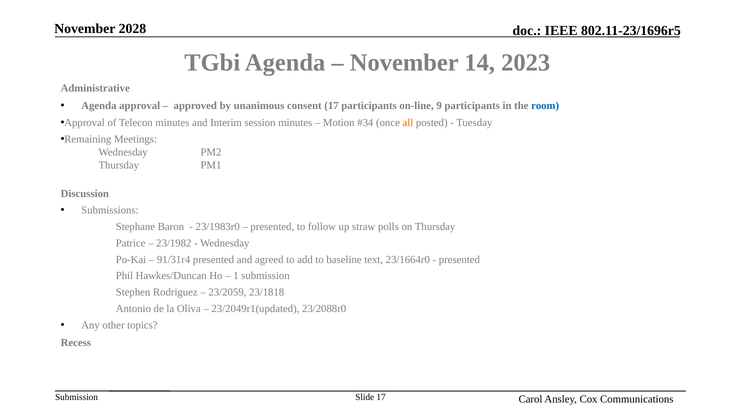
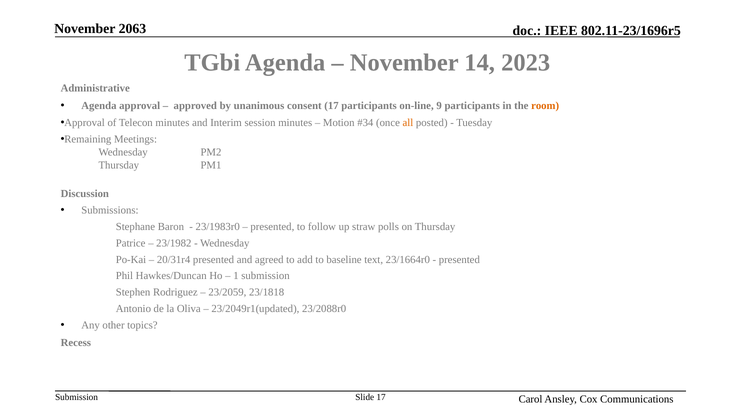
2028: 2028 -> 2063
room colour: blue -> orange
91/31r4: 91/31r4 -> 20/31r4
